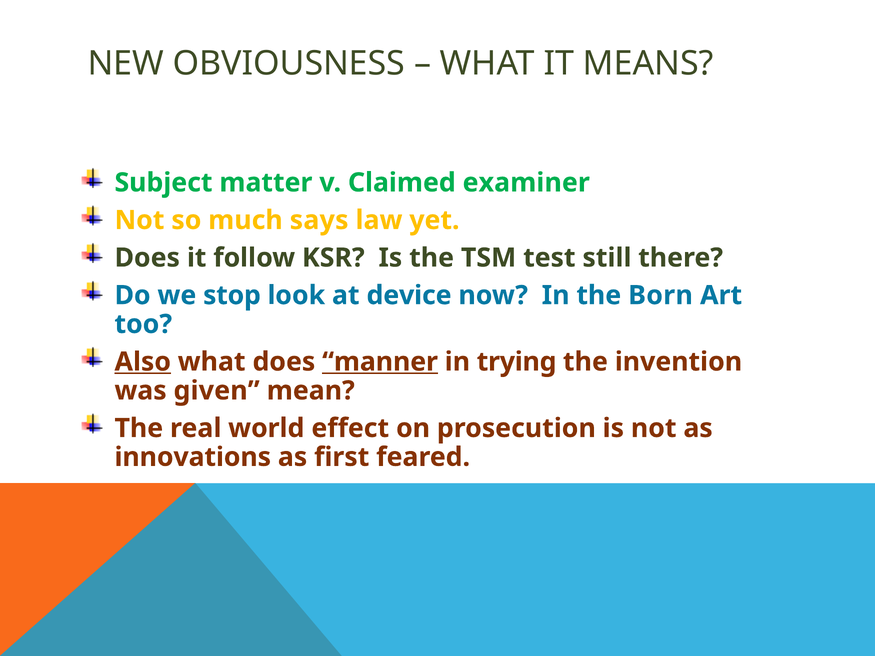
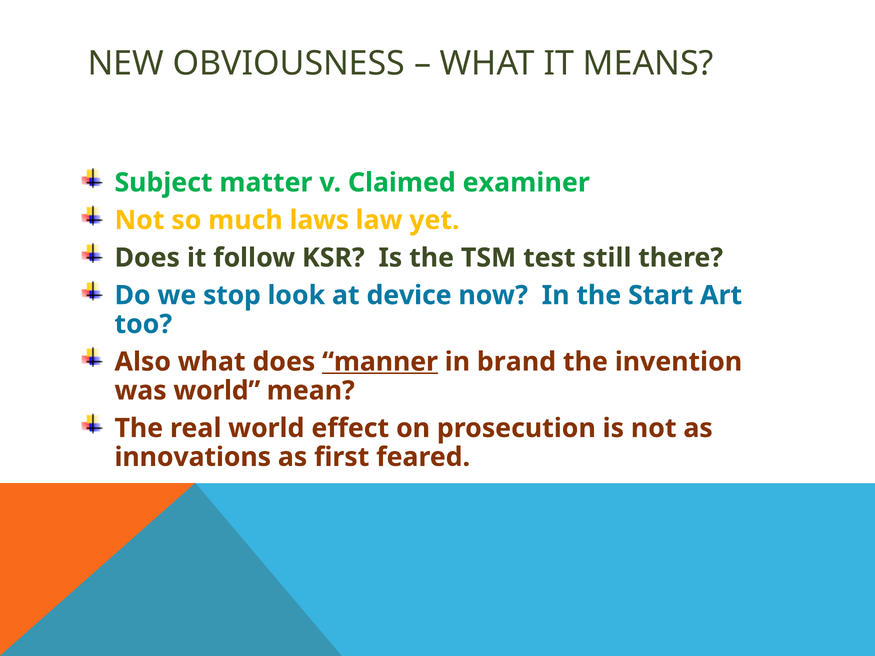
says: says -> laws
Born: Born -> Start
Also underline: present -> none
trying: trying -> brand
was given: given -> world
